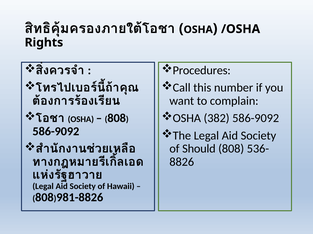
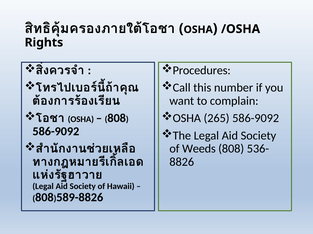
382: 382 -> 265
Should: Should -> Weeds
981-8826: 981-8826 -> 589-8826
